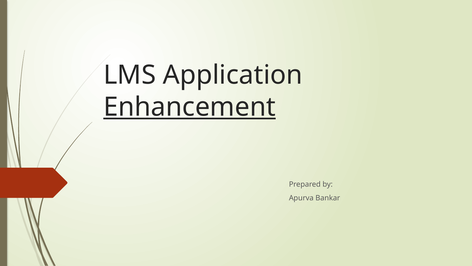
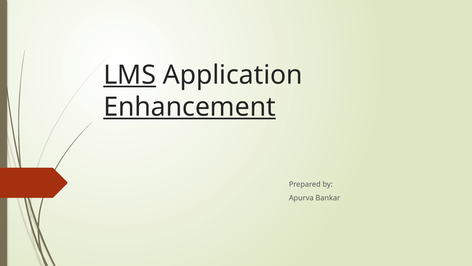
LMS underline: none -> present
